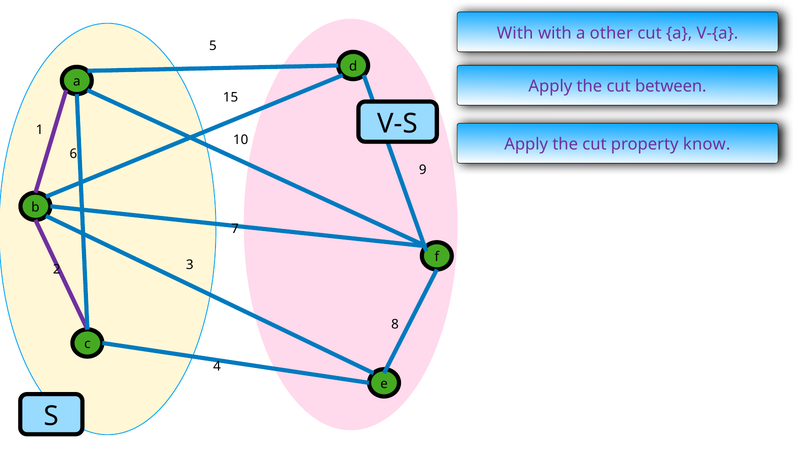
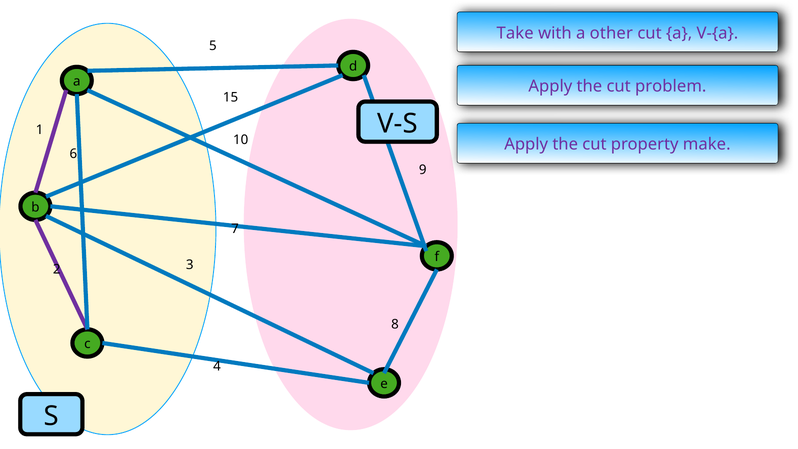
With at (515, 33): With -> Take
between: between -> problem
know: know -> make
